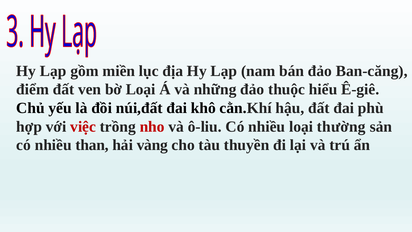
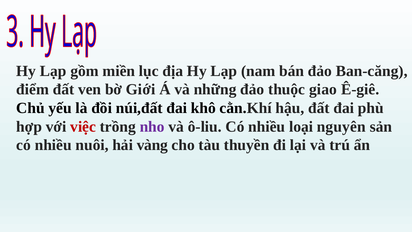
bờ Loại: Loại -> Giới
hiểu: hiểu -> giao
nho colour: red -> purple
thường: thường -> nguyên
than: than -> nuôi
